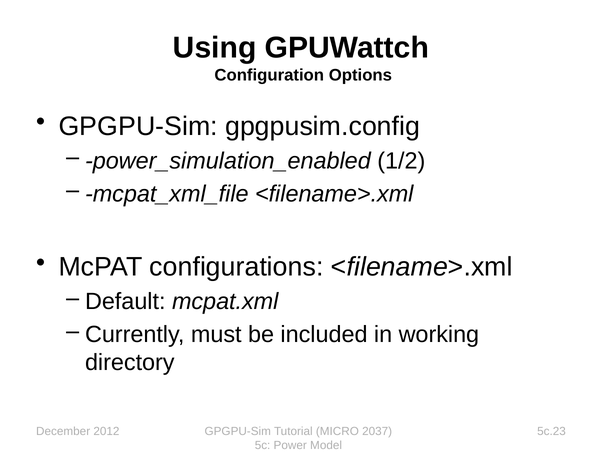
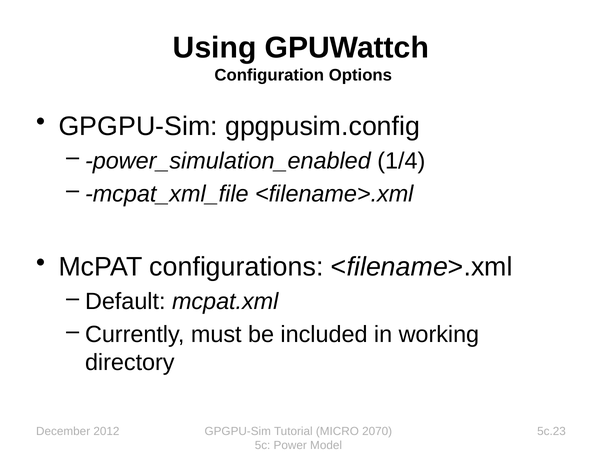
1/2: 1/2 -> 1/4
2037: 2037 -> 2070
